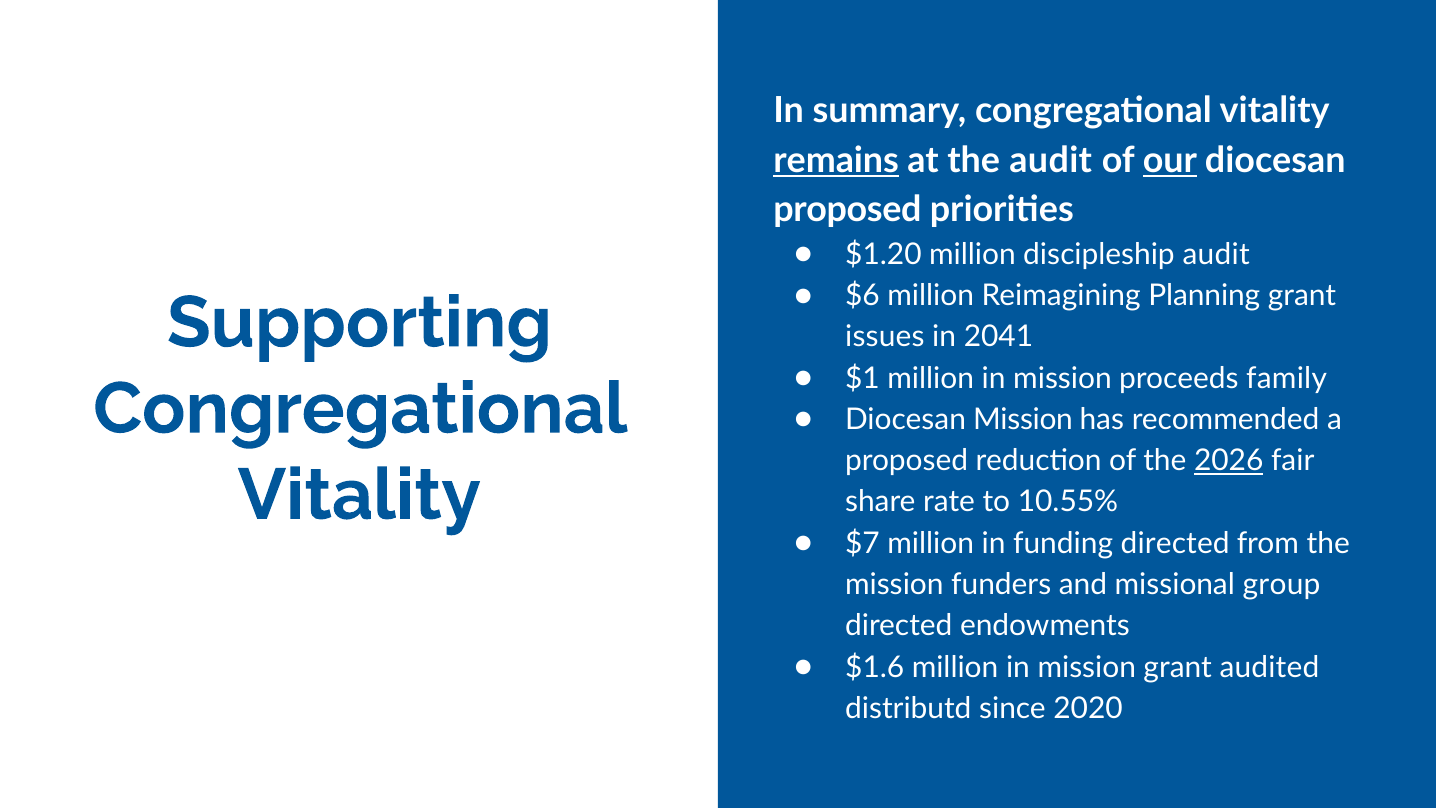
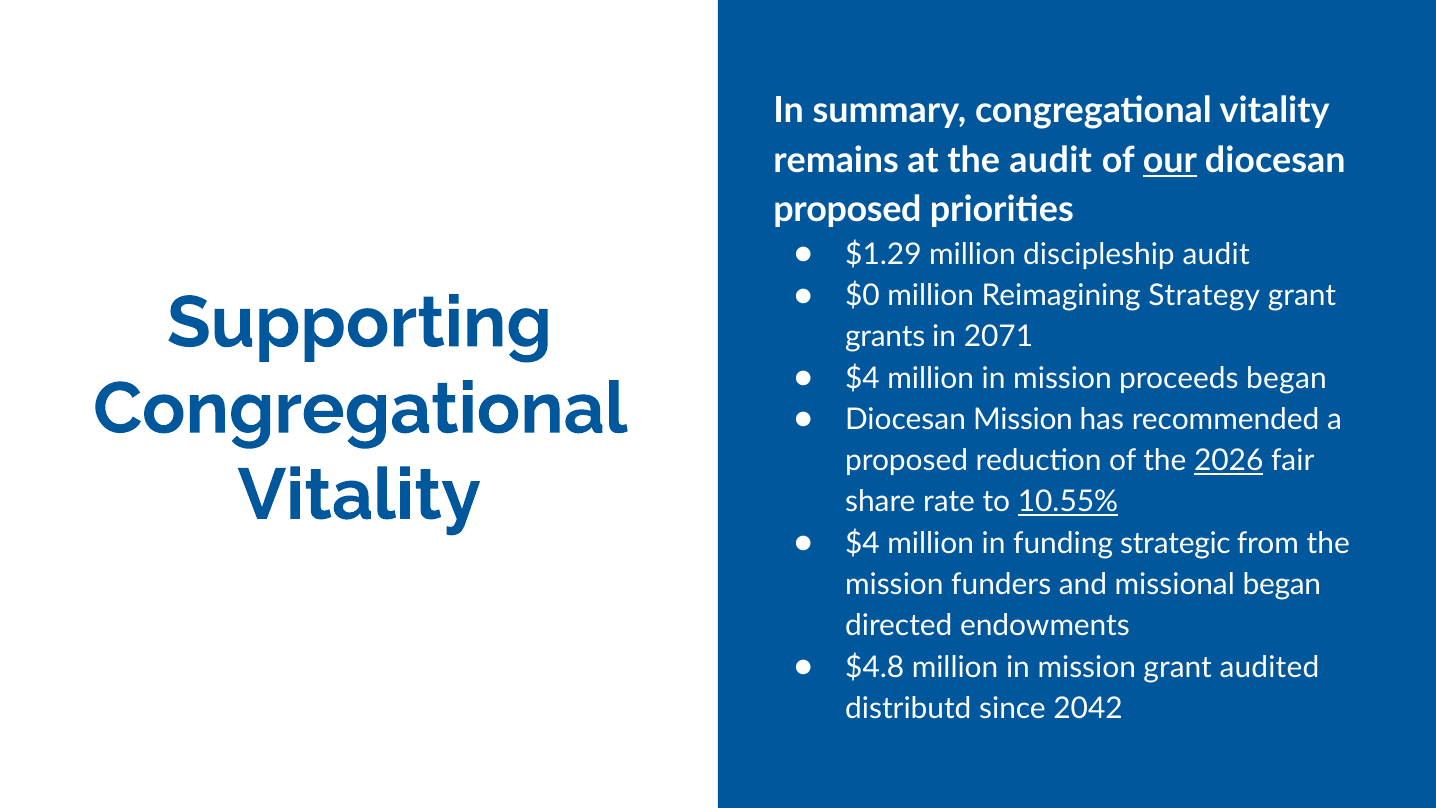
remains underline: present -> none
$1.20: $1.20 -> $1.29
$6: $6 -> $0
Planning: Planning -> Strategy
issues: issues -> grants
2041: 2041 -> 2071
$1 at (863, 378): $1 -> $4
proceeds family: family -> began
10.55% underline: none -> present
$7 at (863, 543): $7 -> $4
funding directed: directed -> strategic
missional group: group -> began
$1.6: $1.6 -> $4.8
2020: 2020 -> 2042
